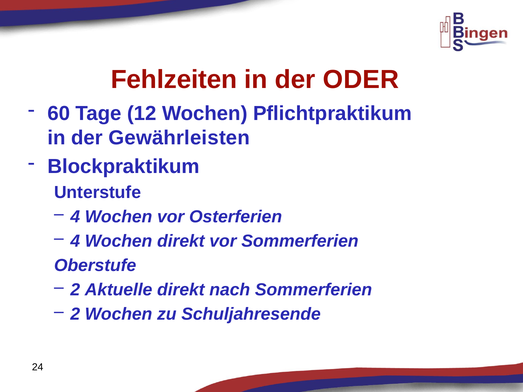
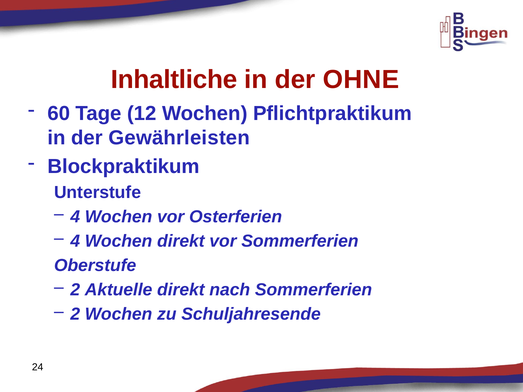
Fehlzeiten: Fehlzeiten -> Inhaltliche
ODER: ODER -> OHNE
